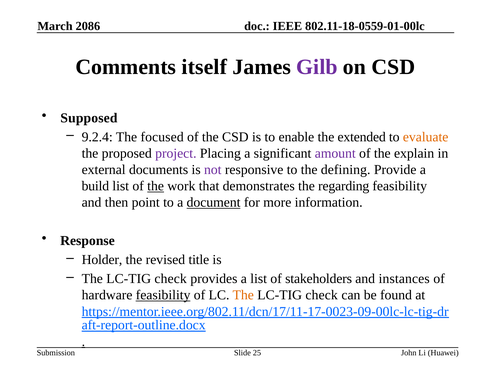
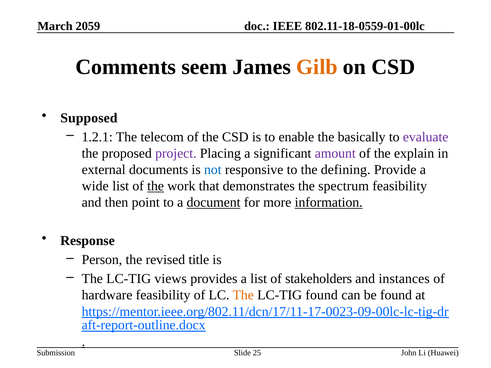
2086: 2086 -> 2059
itself: itself -> seem
Gilb colour: purple -> orange
9.2.4: 9.2.4 -> 1.2.1
focused: focused -> telecom
extended: extended -> basically
evaluate colour: orange -> purple
not colour: purple -> blue
build: build -> wide
regarding: regarding -> spectrum
information underline: none -> present
Holder: Holder -> Person
check at (171, 279): check -> views
feasibility at (163, 295) underline: present -> none
check at (322, 295): check -> found
